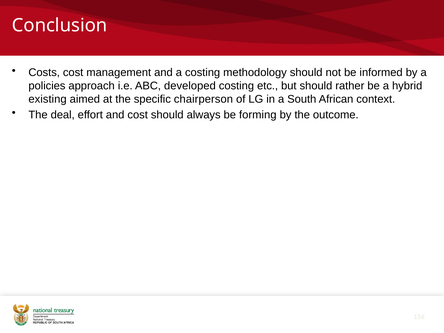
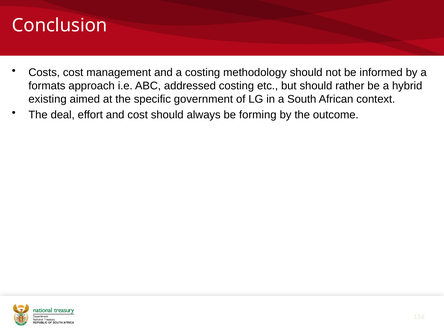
policies: policies -> formats
developed: developed -> addressed
chairperson: chairperson -> government
